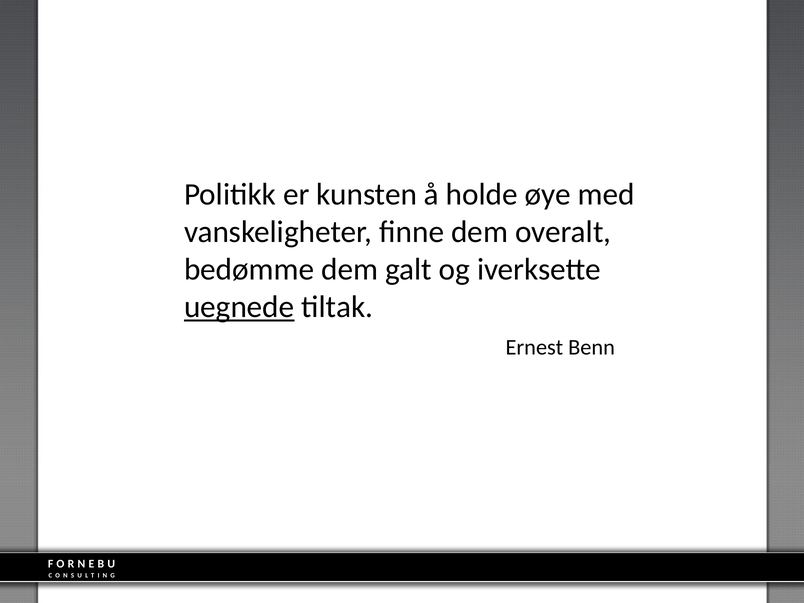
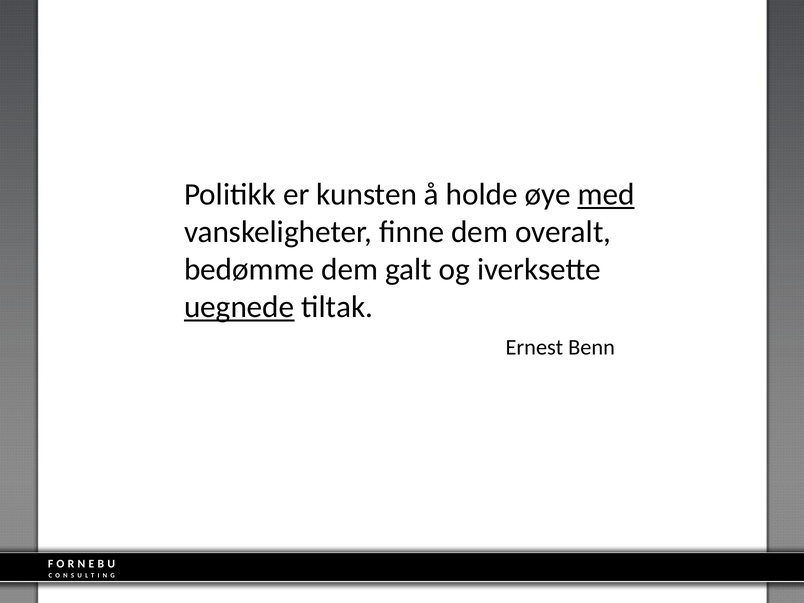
med underline: none -> present
